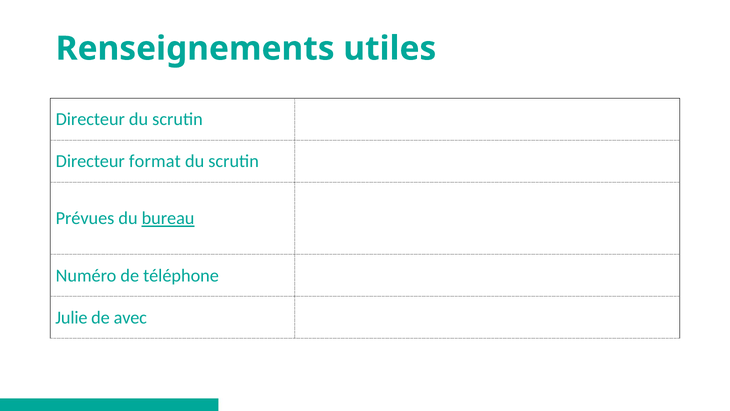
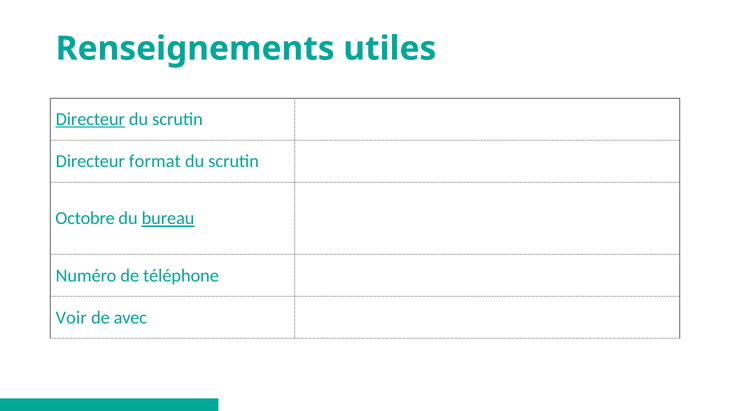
Directeur at (90, 119) underline: none -> present
Prévues: Prévues -> Octobre
Julie: Julie -> Voir
